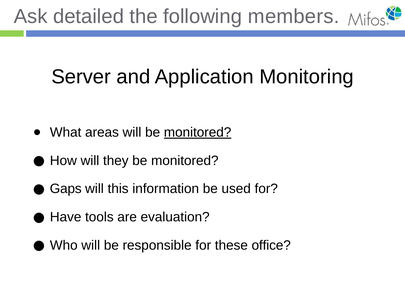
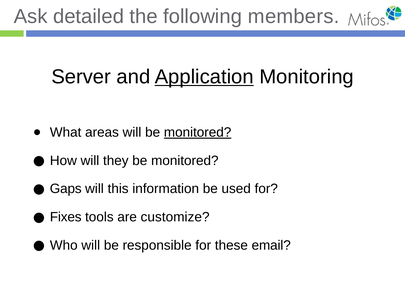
Application underline: none -> present
Have: Have -> Fixes
evaluation: evaluation -> customize
office: office -> email
